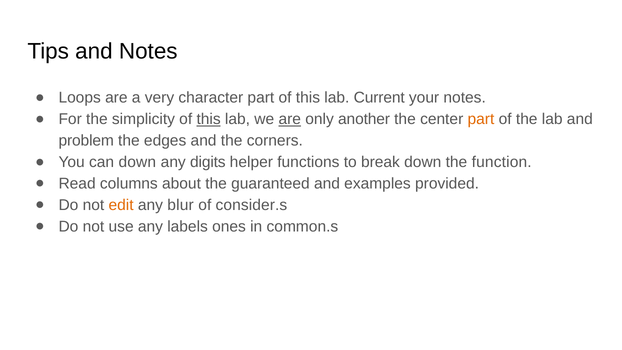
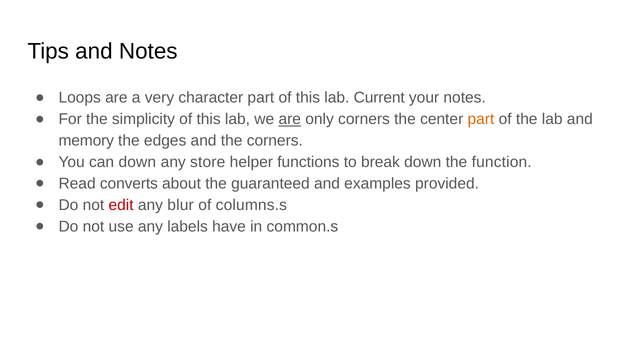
this at (209, 119) underline: present -> none
only another: another -> corners
problem: problem -> memory
digits: digits -> store
columns: columns -> converts
edit colour: orange -> red
consider.s: consider.s -> columns.s
ones: ones -> have
